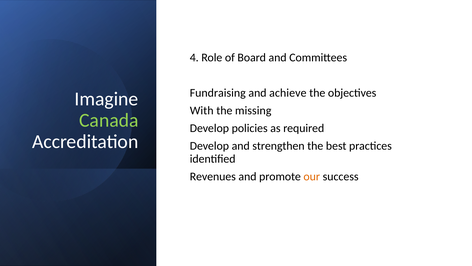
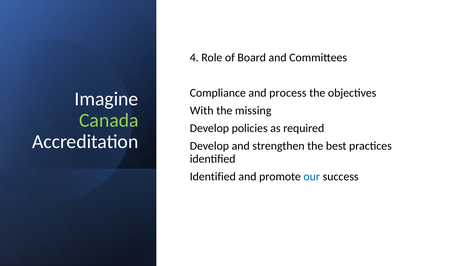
Fundraising: Fundraising -> Compliance
achieve: achieve -> process
Revenues at (213, 176): Revenues -> Identified
our colour: orange -> blue
